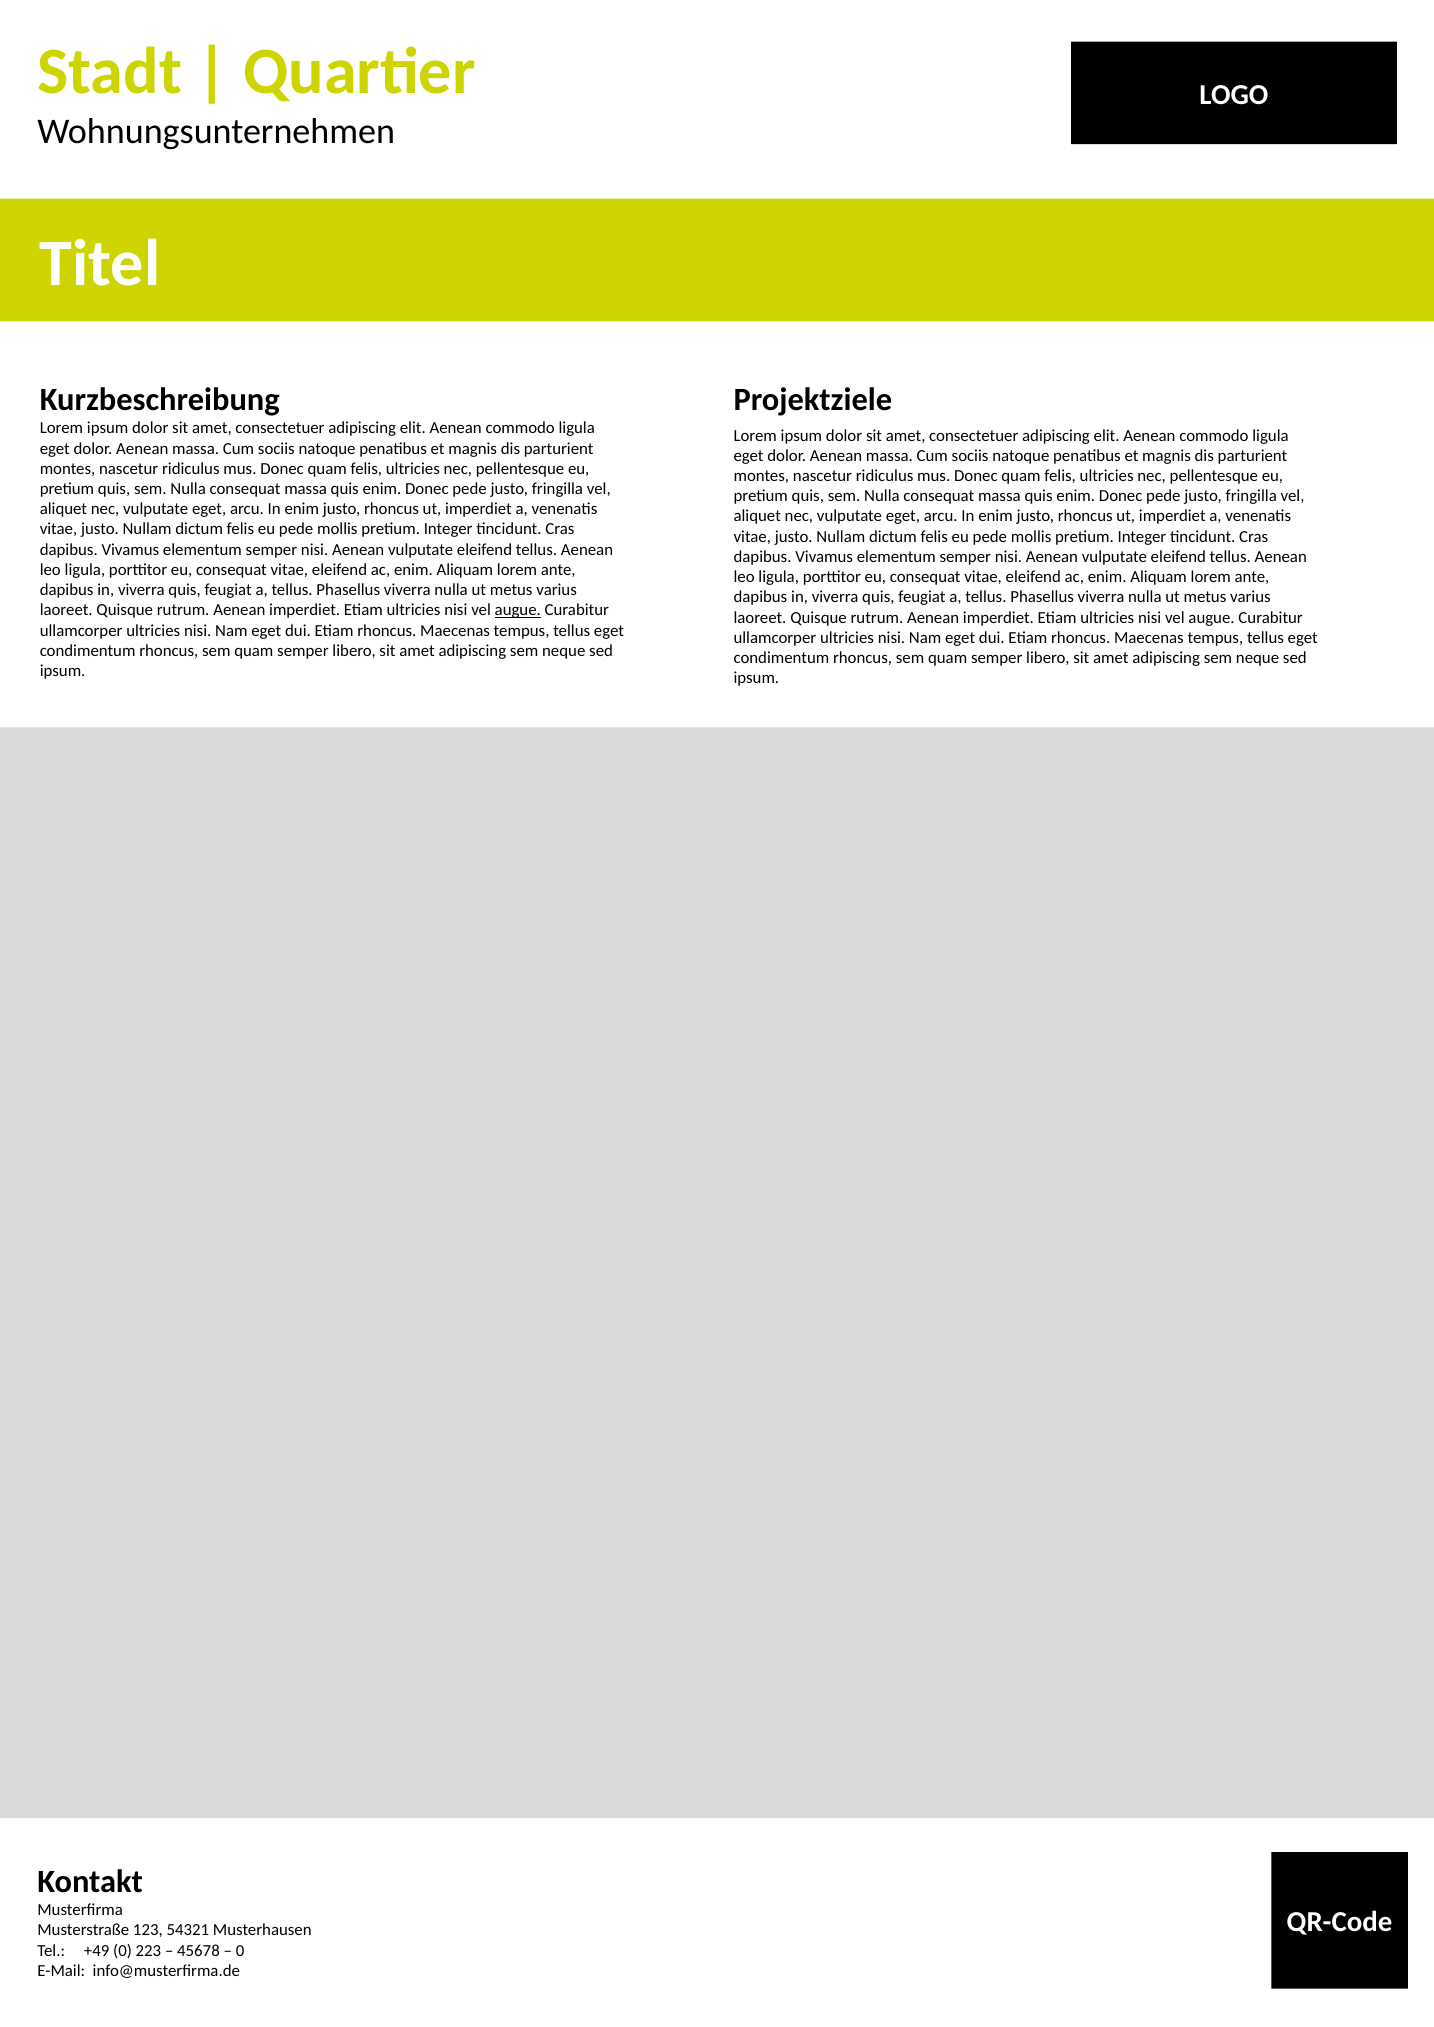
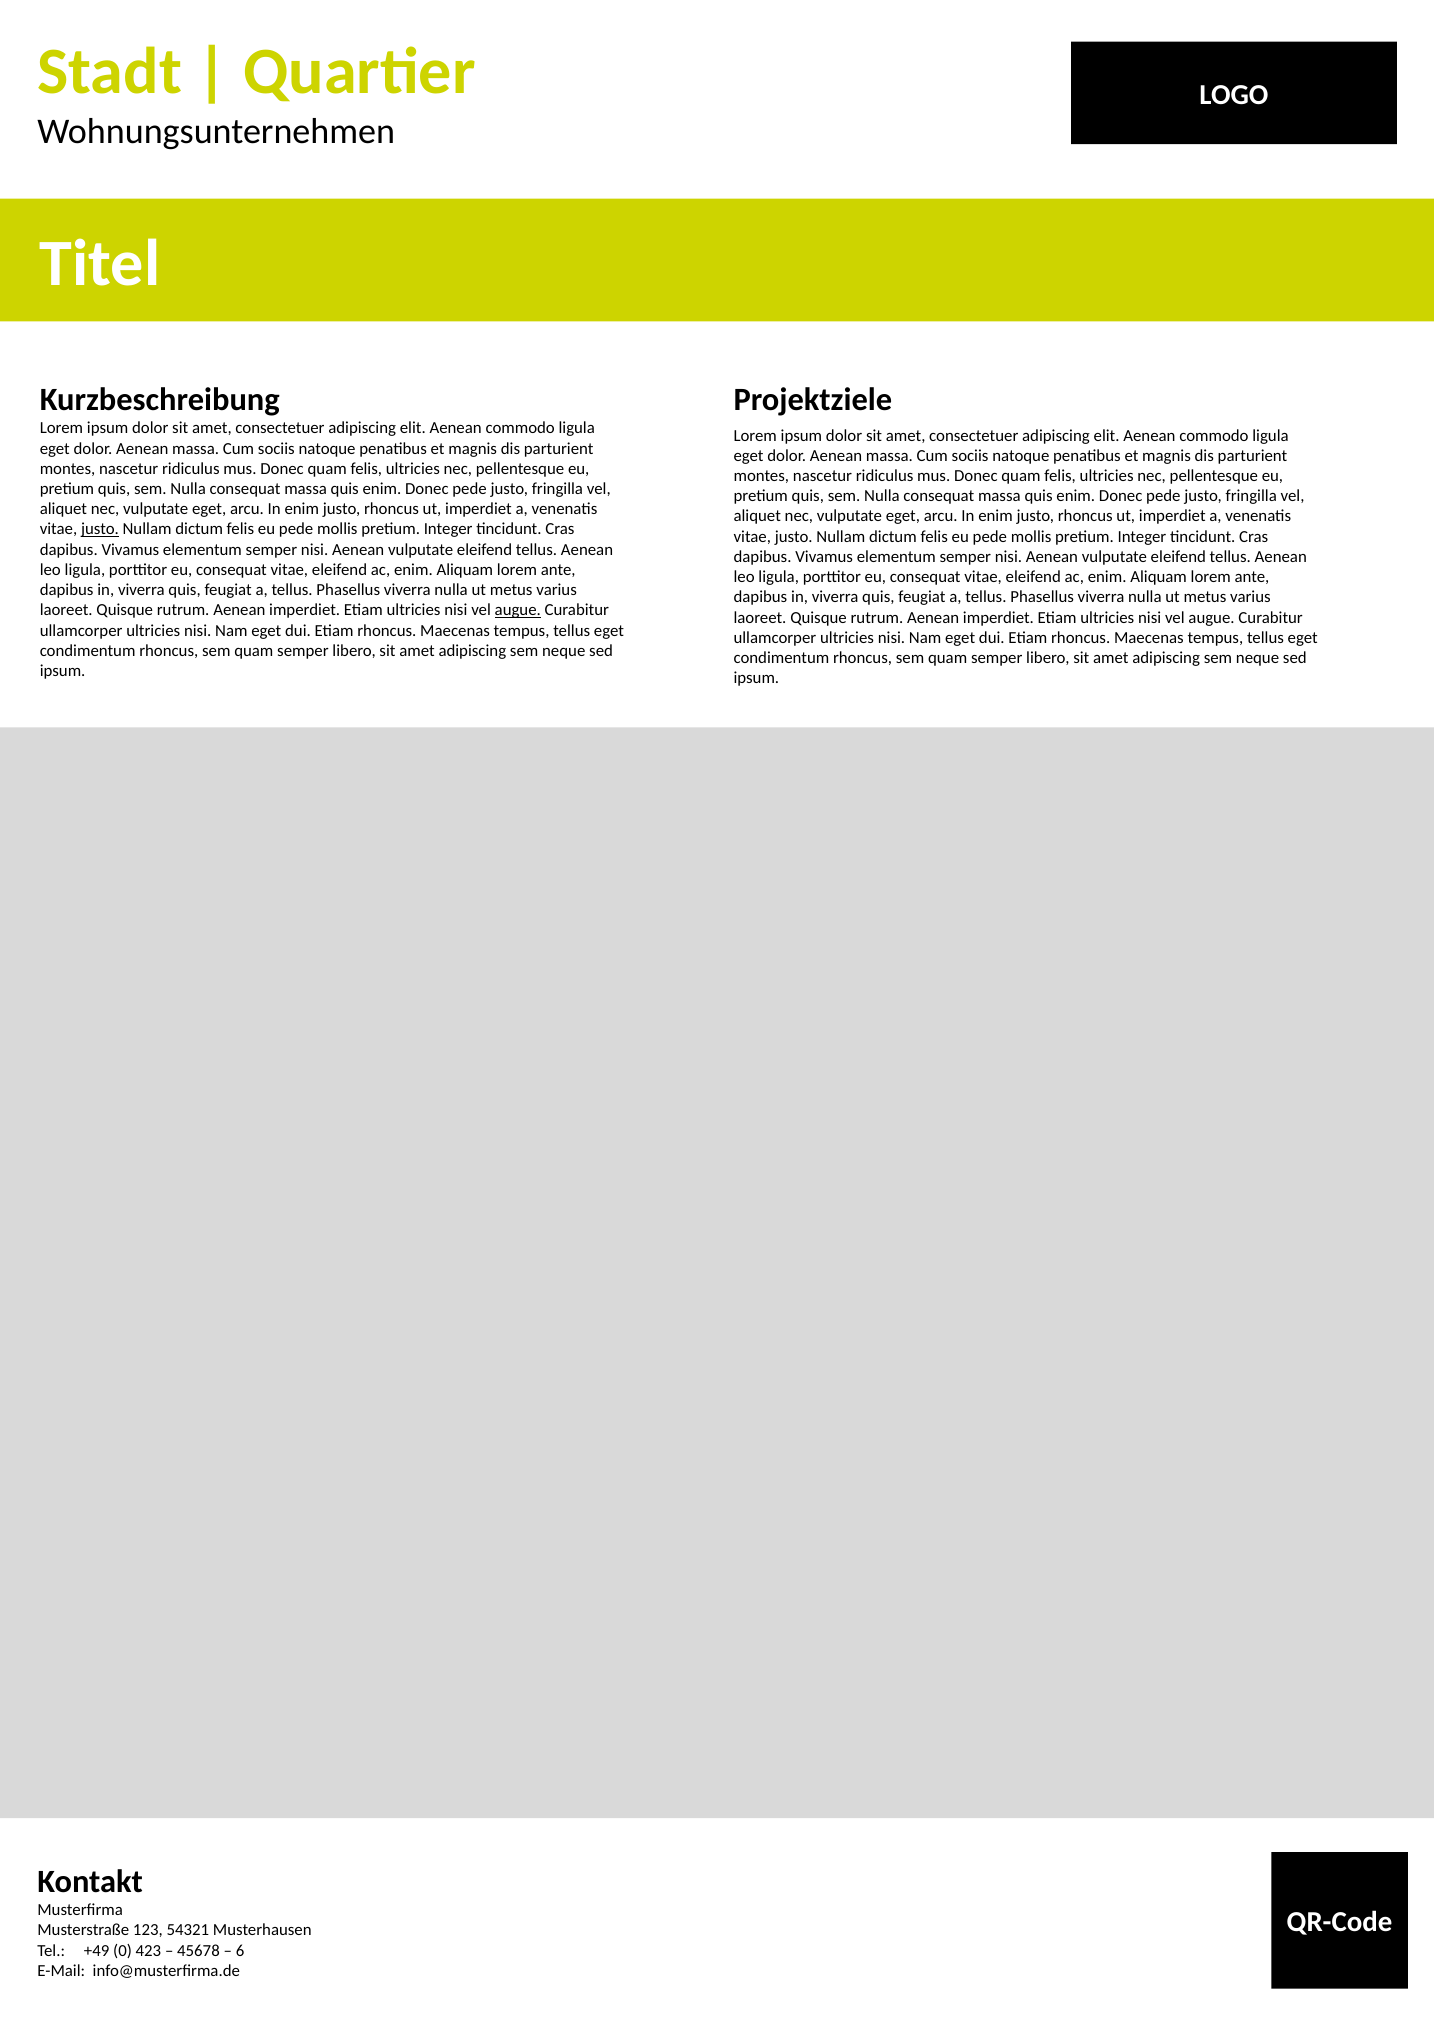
justo at (100, 529) underline: none -> present
223: 223 -> 423
0 at (240, 1951): 0 -> 6
